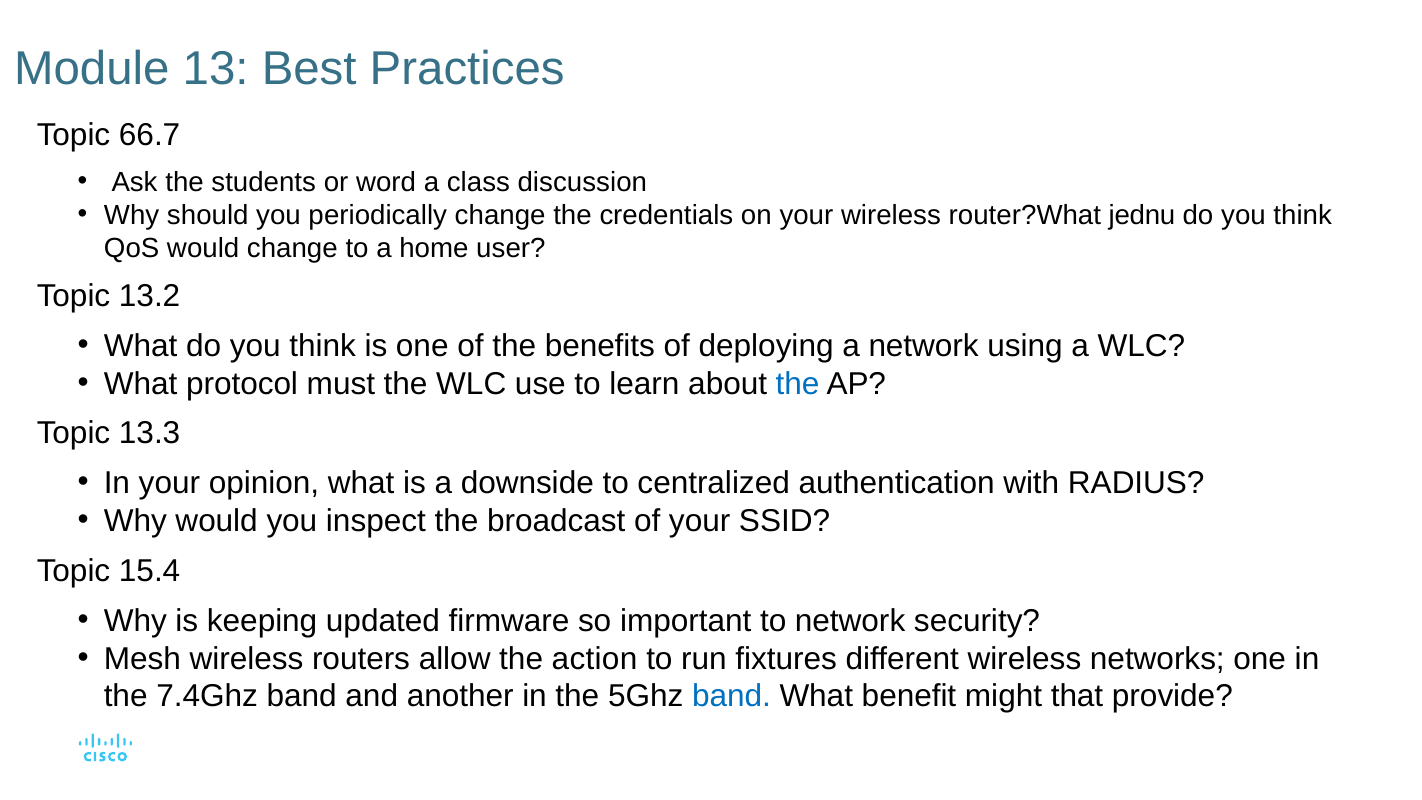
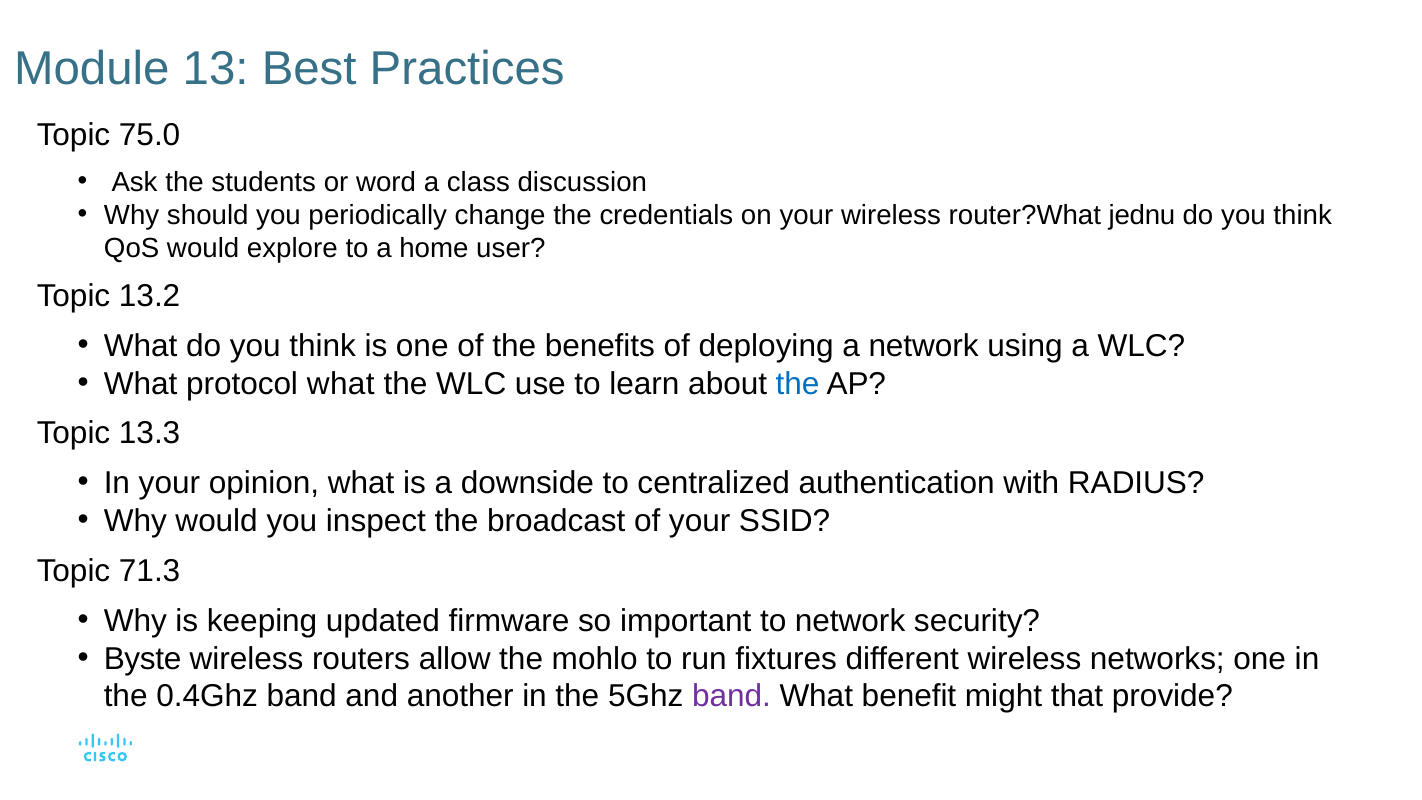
66.7: 66.7 -> 75.0
would change: change -> explore
protocol must: must -> what
15.4: 15.4 -> 71.3
Mesh: Mesh -> Byste
action: action -> mohlo
7.4Ghz: 7.4Ghz -> 0.4Ghz
band at (731, 696) colour: blue -> purple
